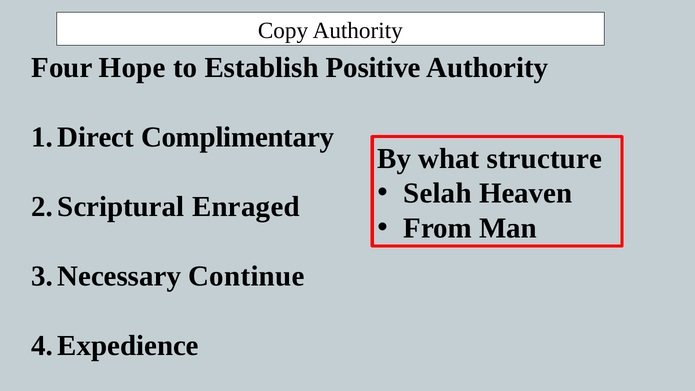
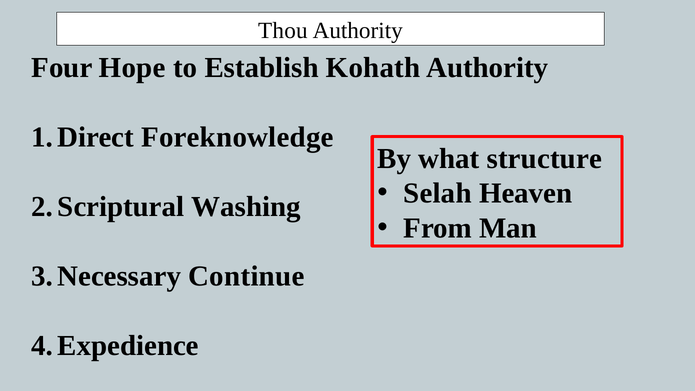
Copy: Copy -> Thou
Positive: Positive -> Kohath
Complimentary: Complimentary -> Foreknowledge
Enraged: Enraged -> Washing
